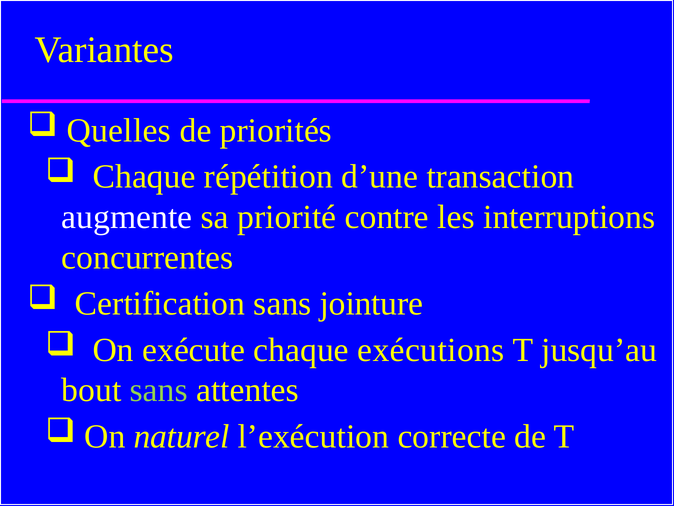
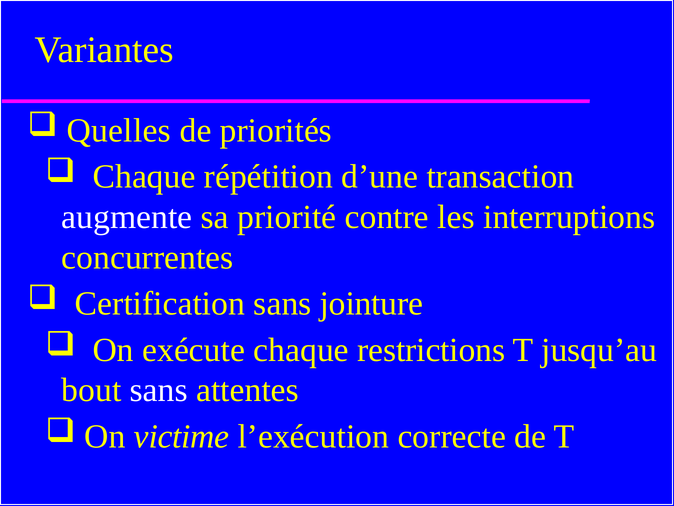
exécutions: exécutions -> restrictions
sans at (159, 390) colour: light green -> white
naturel: naturel -> victime
